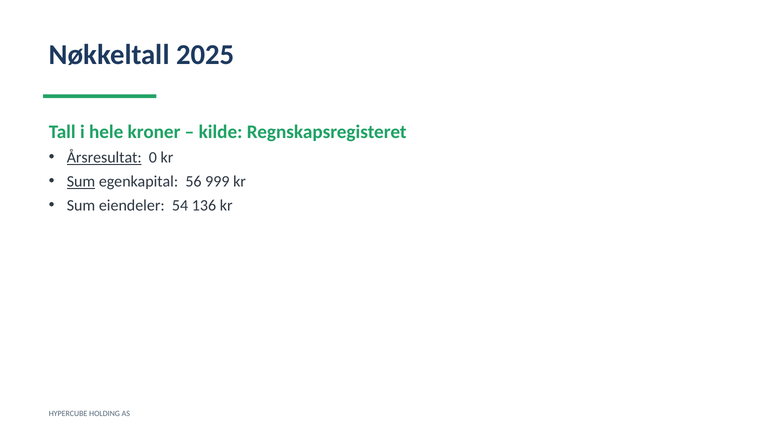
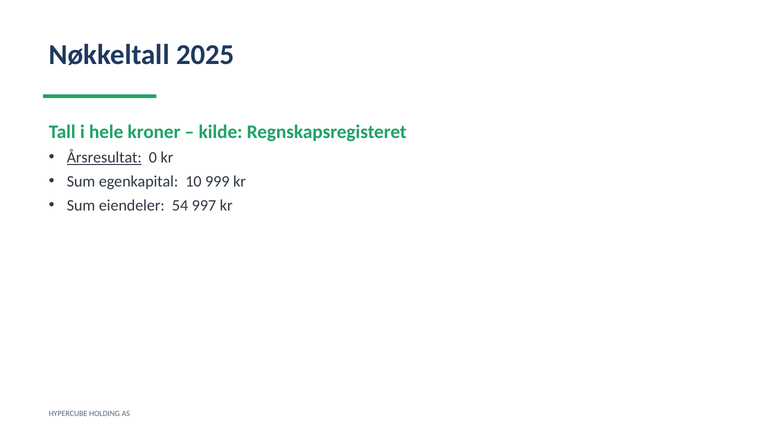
Sum at (81, 182) underline: present -> none
56: 56 -> 10
136: 136 -> 997
